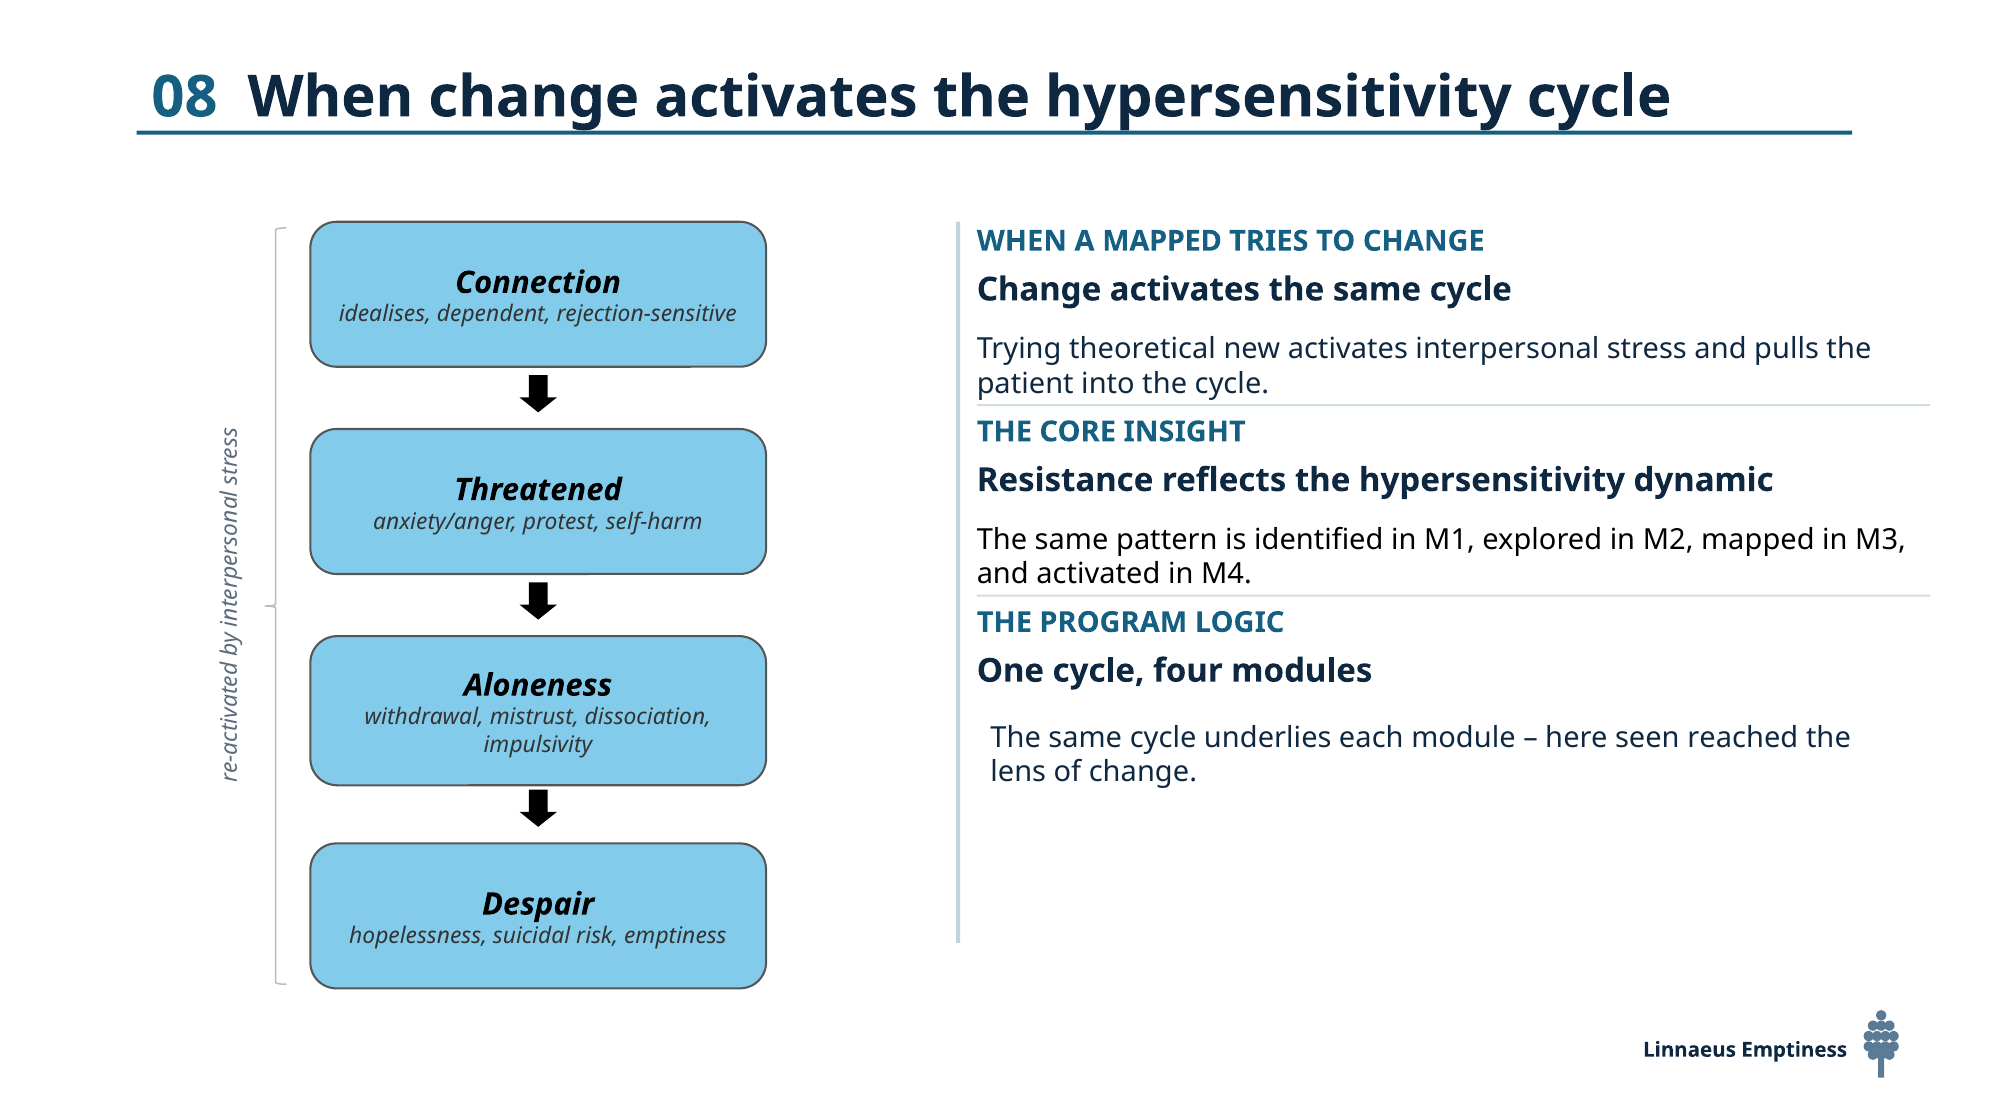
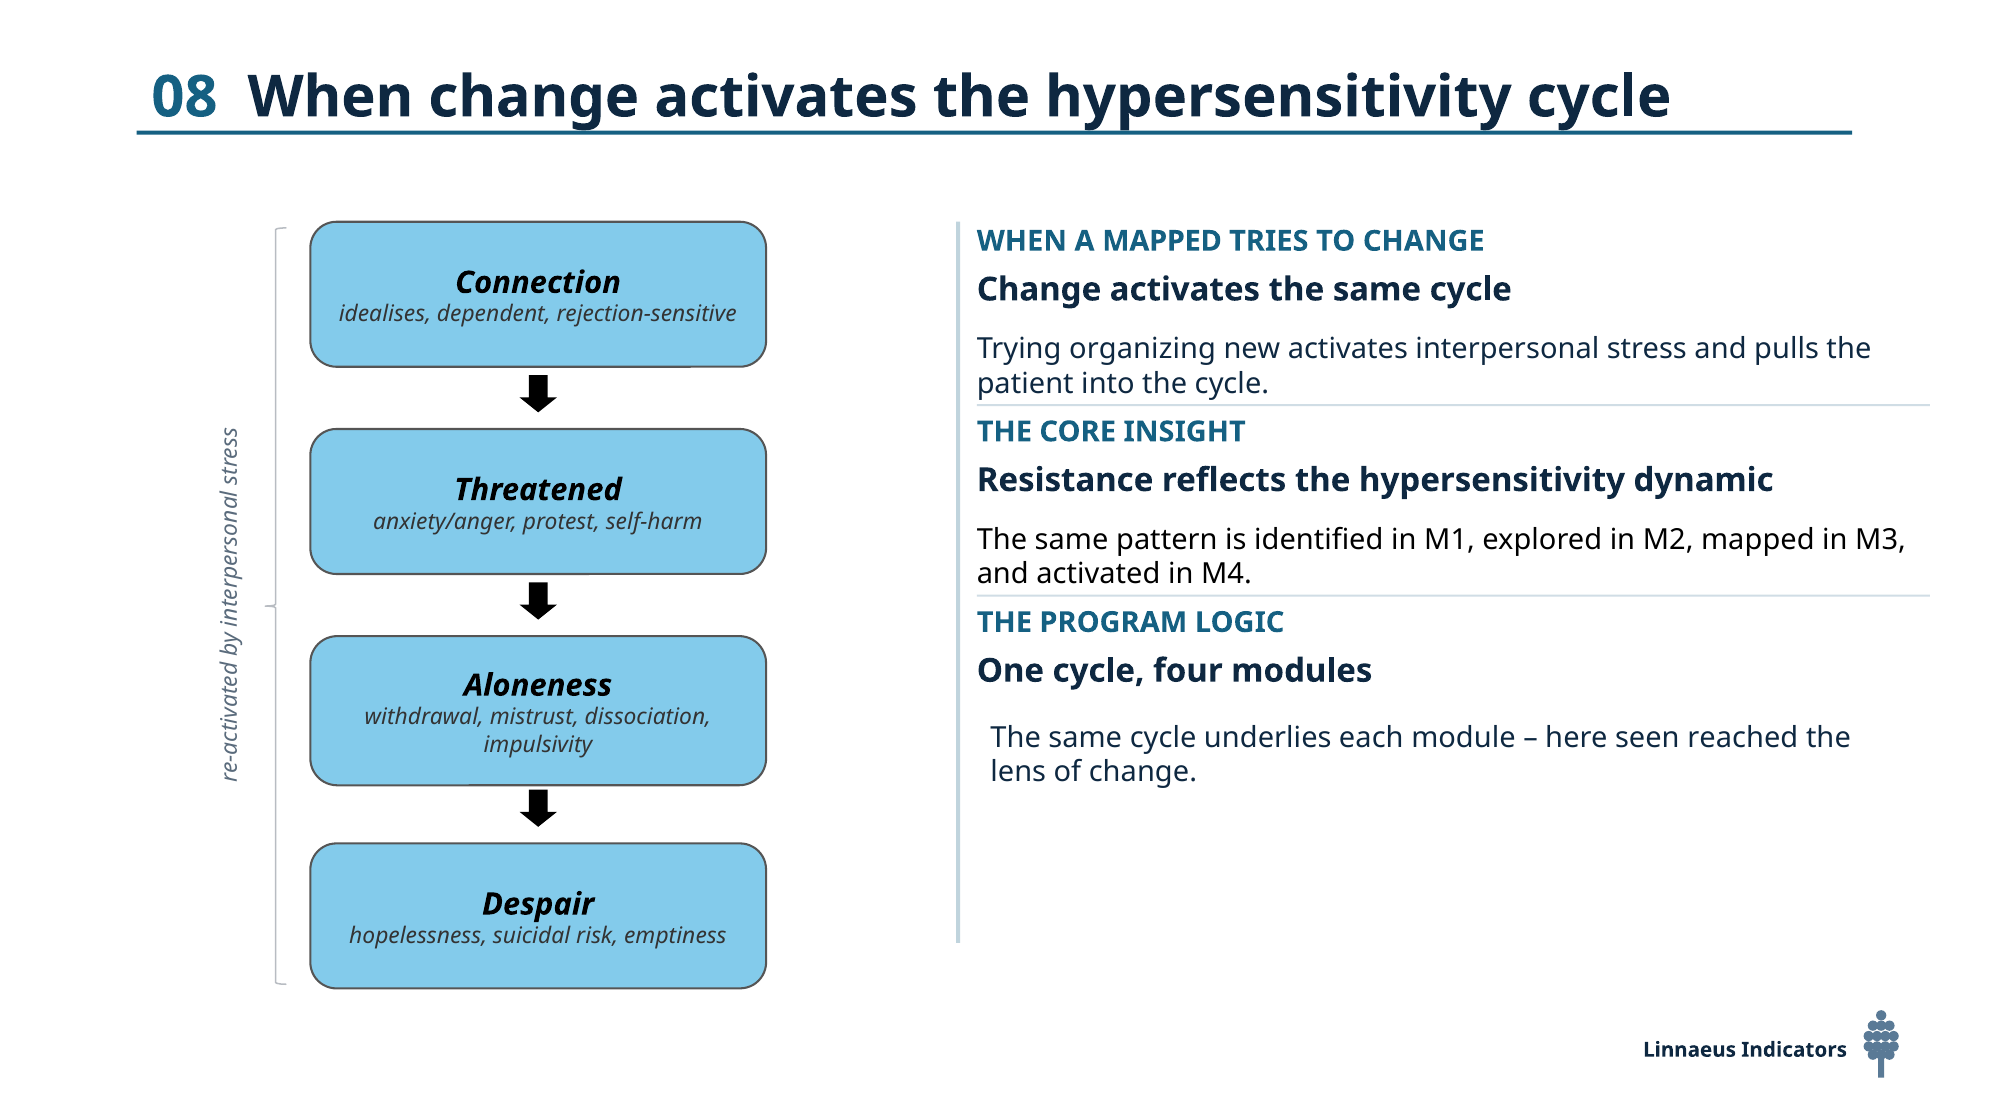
theoretical: theoretical -> organizing
Linnaeus Emptiness: Emptiness -> Indicators
